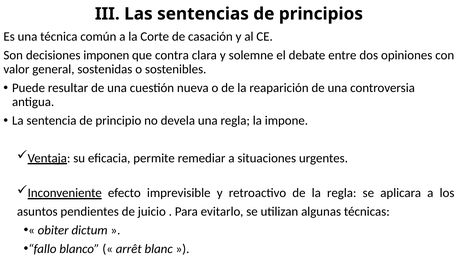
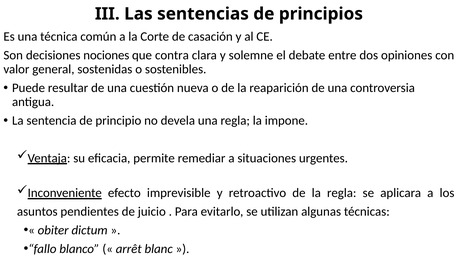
imponen: imponen -> nociones
